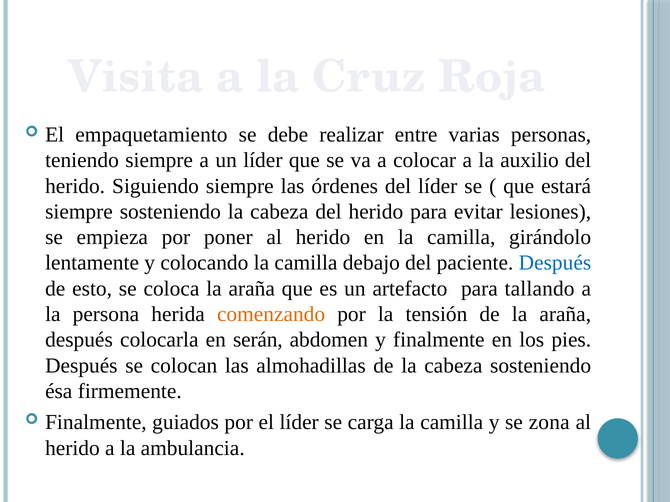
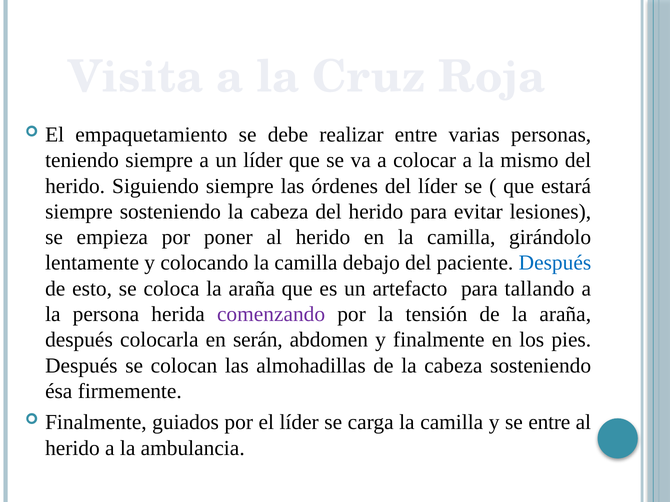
auxilio: auxilio -> mismo
comenzando colour: orange -> purple
se zona: zona -> entre
